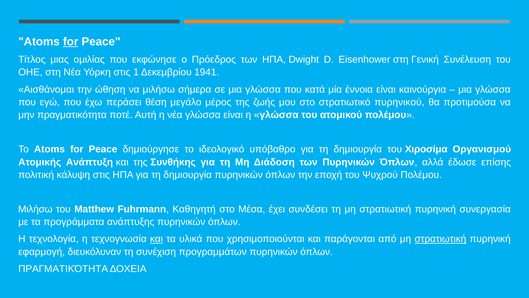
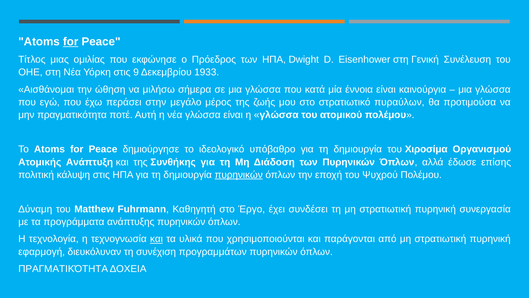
1: 1 -> 9
1941: 1941 -> 1933
θέση: θέση -> στην
πυρηνικού: πυρηνικού -> πυραύλων
πυρηνικών at (239, 175) underline: none -> present
Μιλήσω at (35, 209): Μιλήσω -> Δύναμη
Μέσα: Μέσα -> Έργο
στρατιωτική at (440, 239) underline: present -> none
